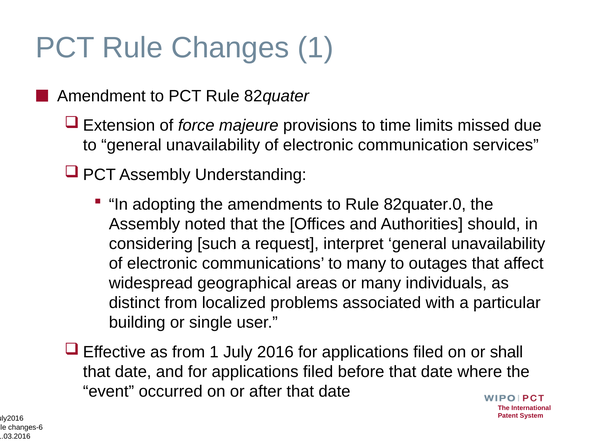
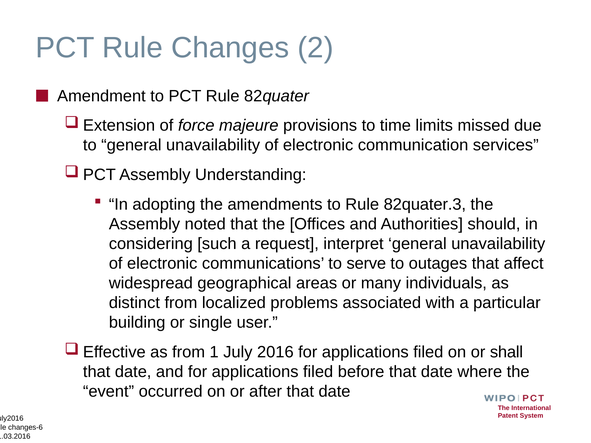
Changes 1: 1 -> 2
82quater.0: 82quater.0 -> 82quater.3
to many: many -> serve
